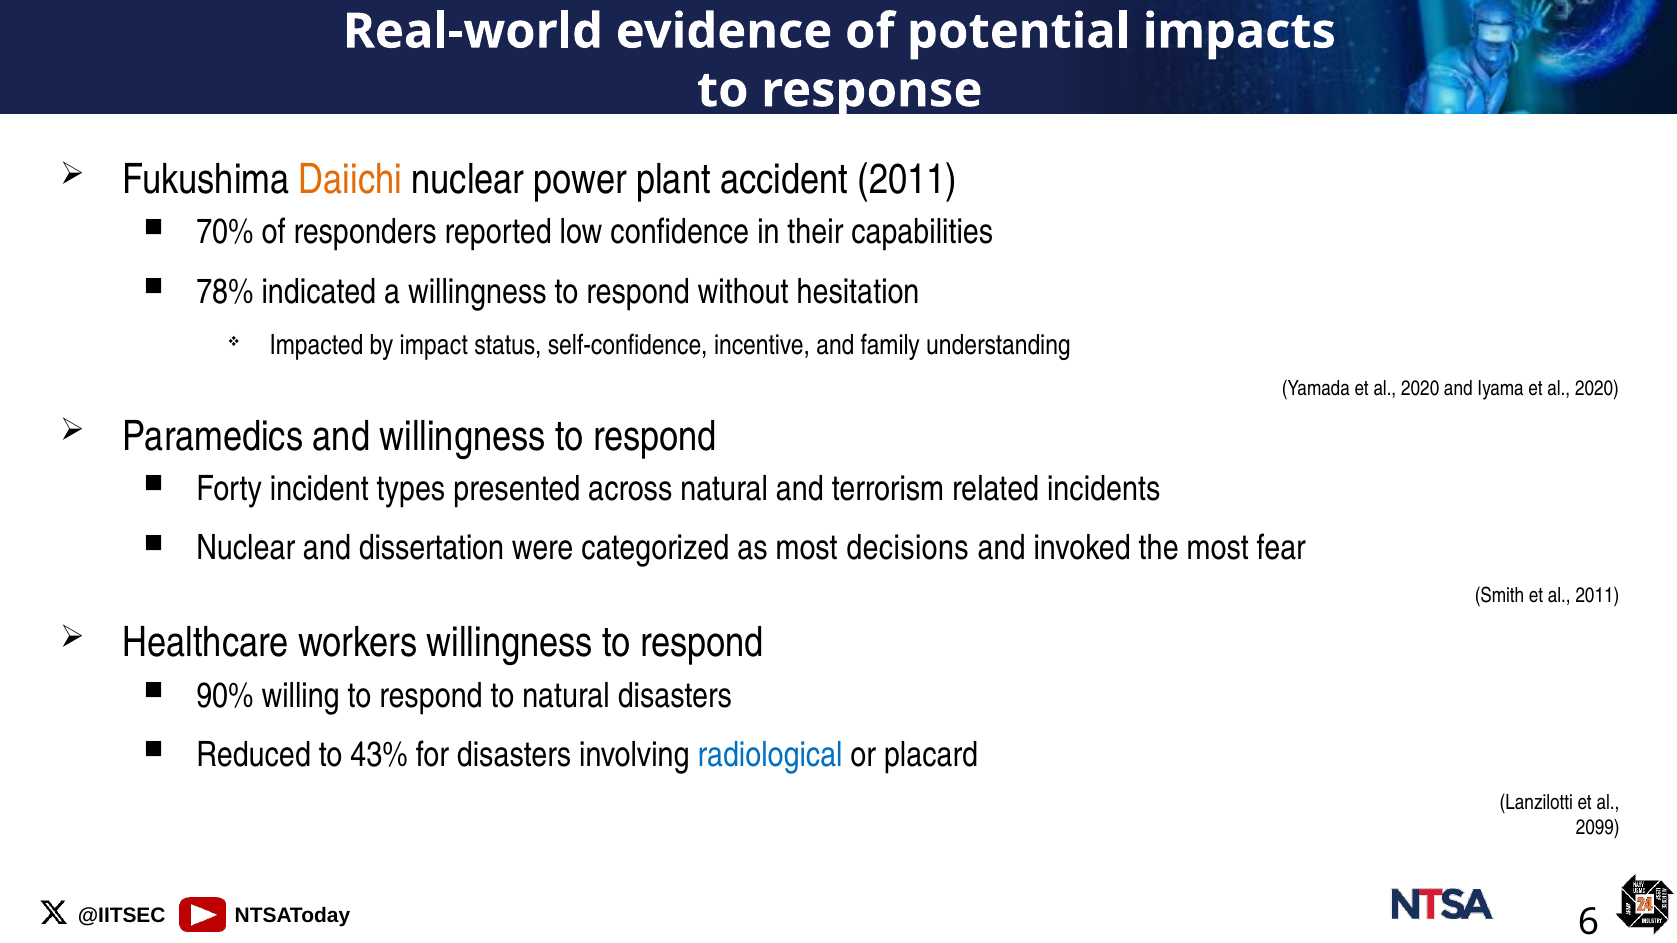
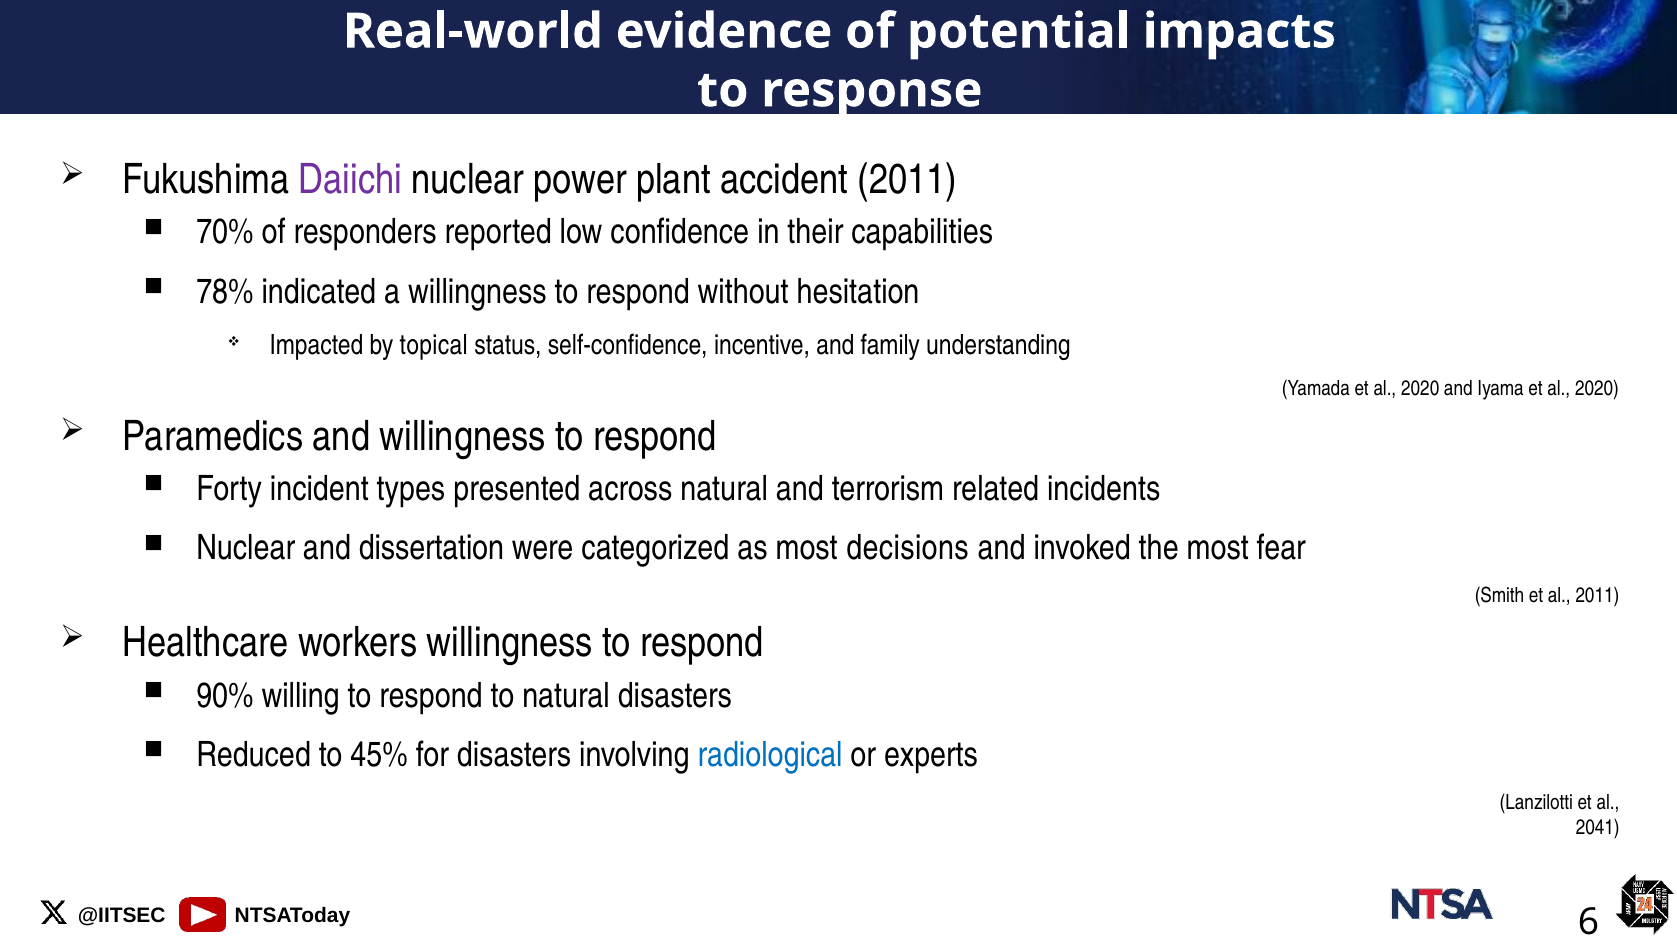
Daiichi colour: orange -> purple
impact: impact -> topical
43%: 43% -> 45%
placard: placard -> experts
2099: 2099 -> 2041
